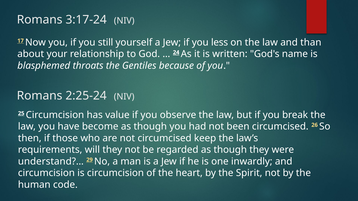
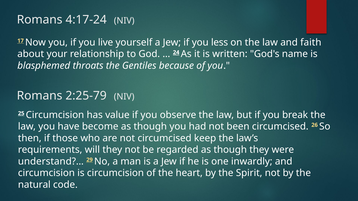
3:17-24: 3:17-24 -> 4:17-24
still: still -> live
than: than -> faith
2:25-24: 2:25-24 -> 2:25-79
human: human -> natural
